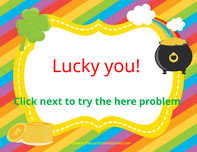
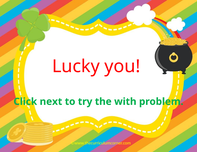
here: here -> with
